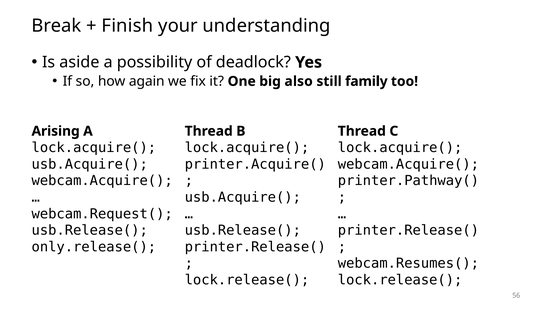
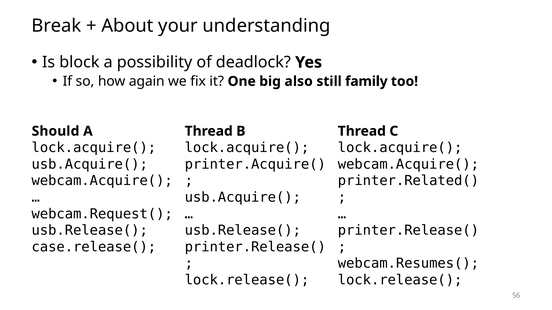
Finish: Finish -> About
aside: aside -> block
Arising: Arising -> Should
printer.Pathway(: printer.Pathway( -> printer.Related(
only.release(: only.release( -> case.release(
